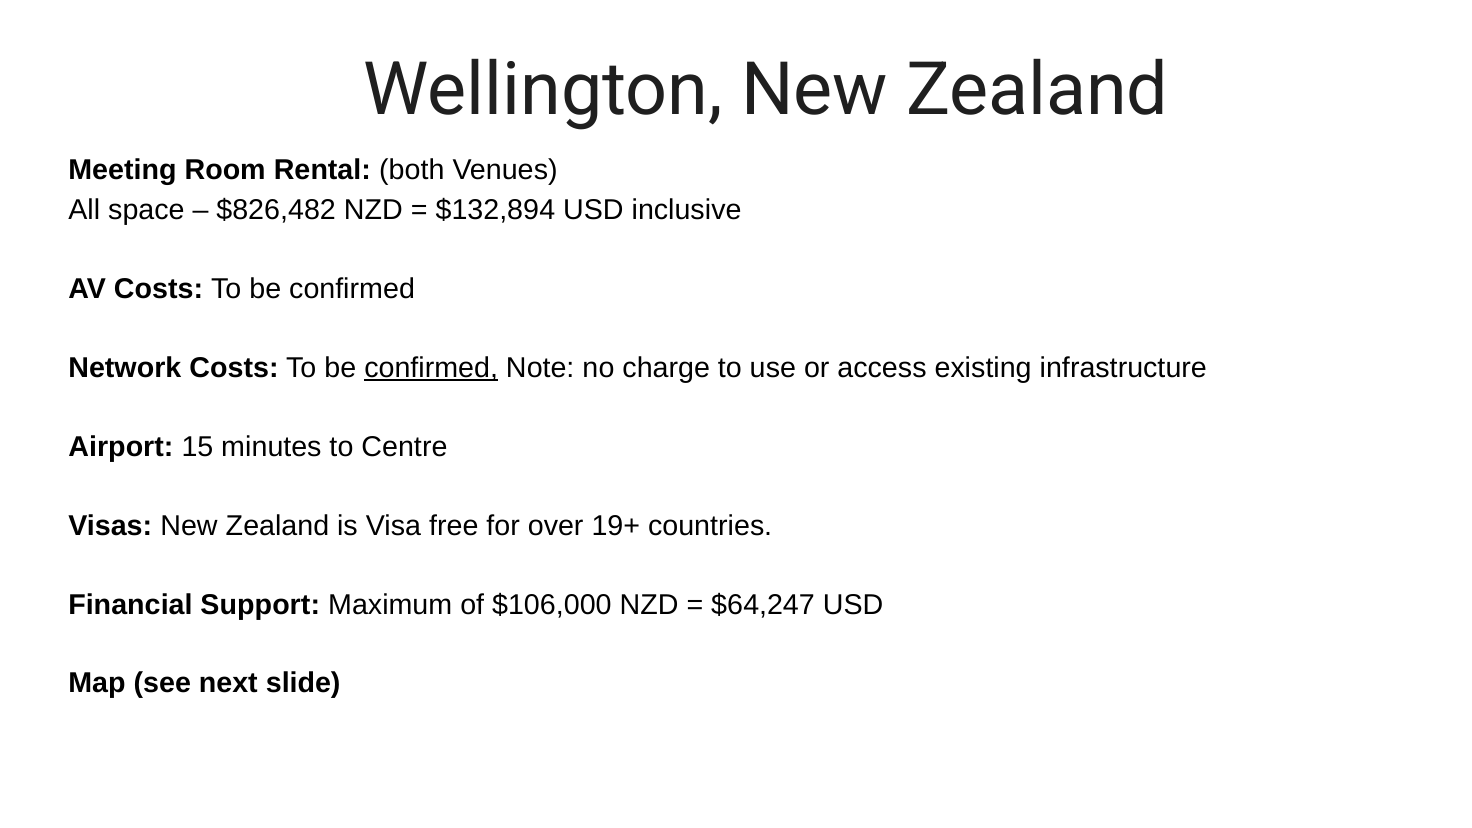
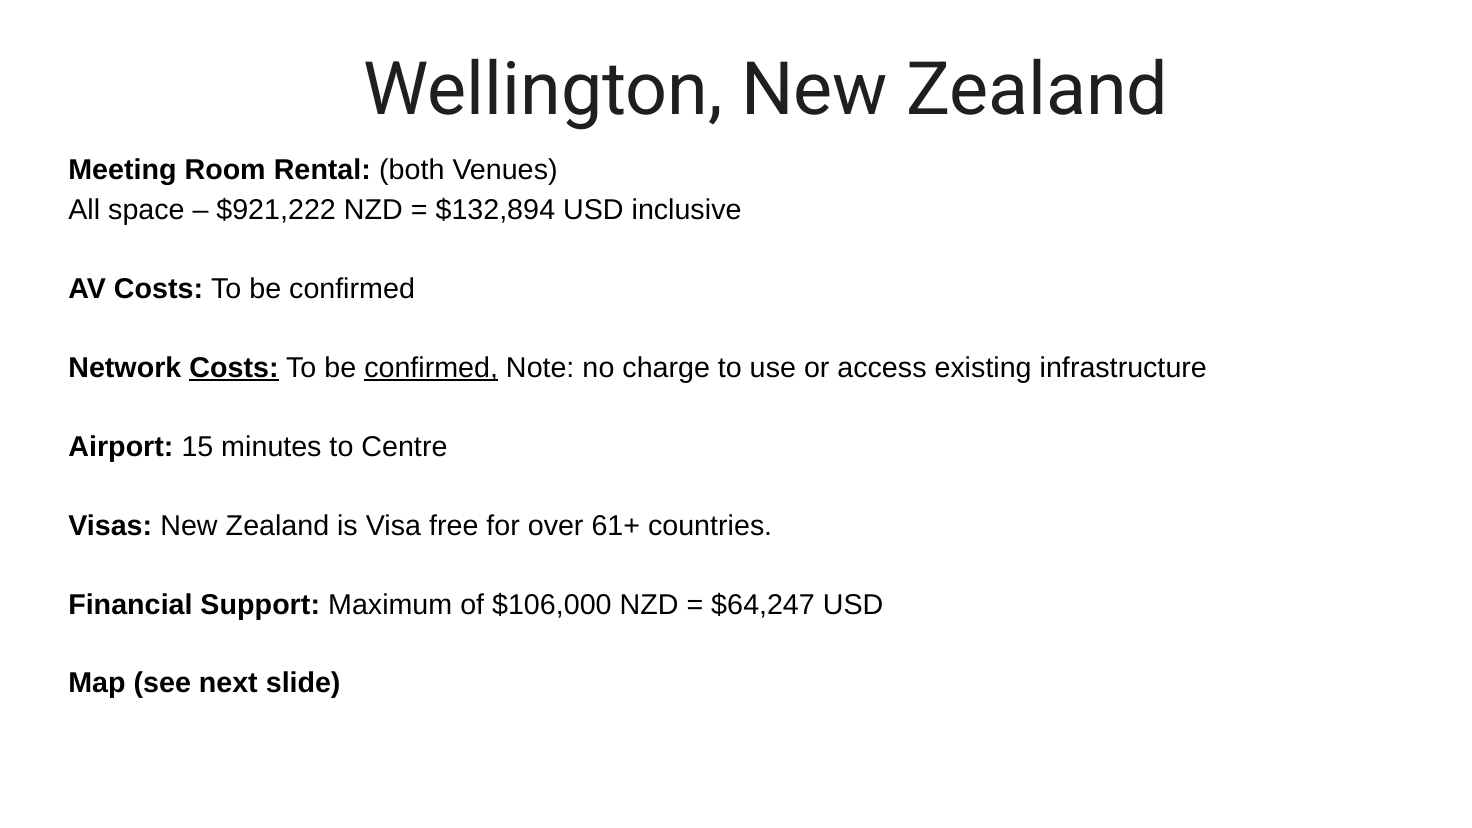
$826,482: $826,482 -> $921,222
Costs at (234, 368) underline: none -> present
19+: 19+ -> 61+
